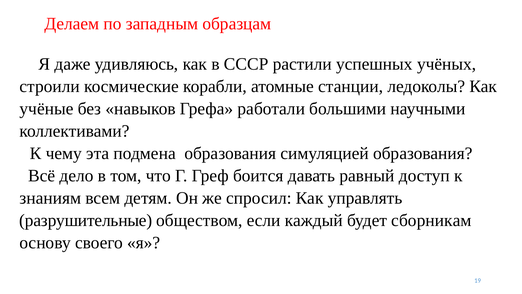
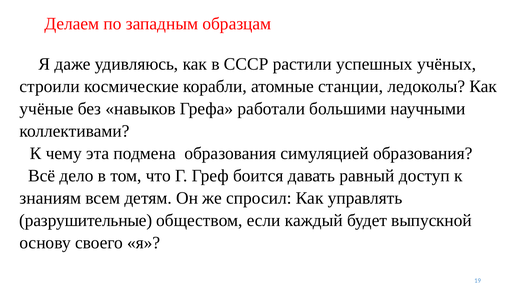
сборникам: сборникам -> выпускной
